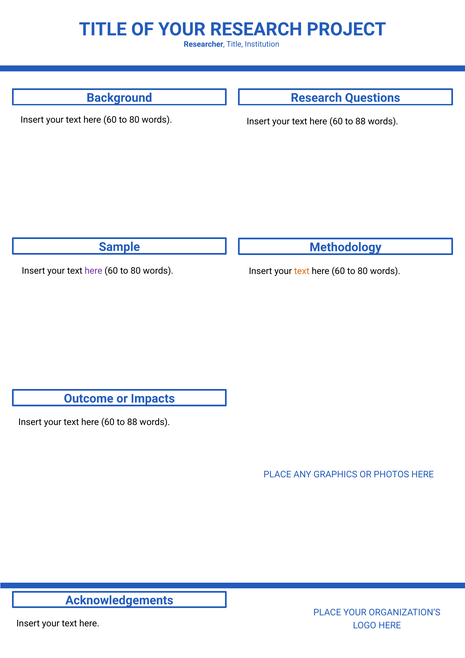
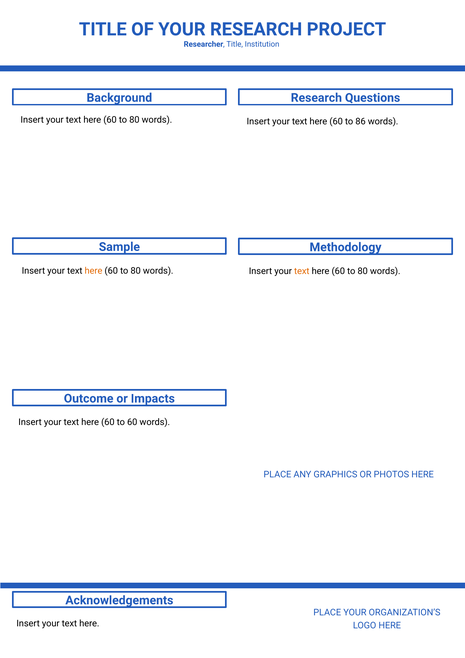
88 at (361, 122): 88 -> 86
here at (94, 271) colour: purple -> orange
88 at (132, 422): 88 -> 60
